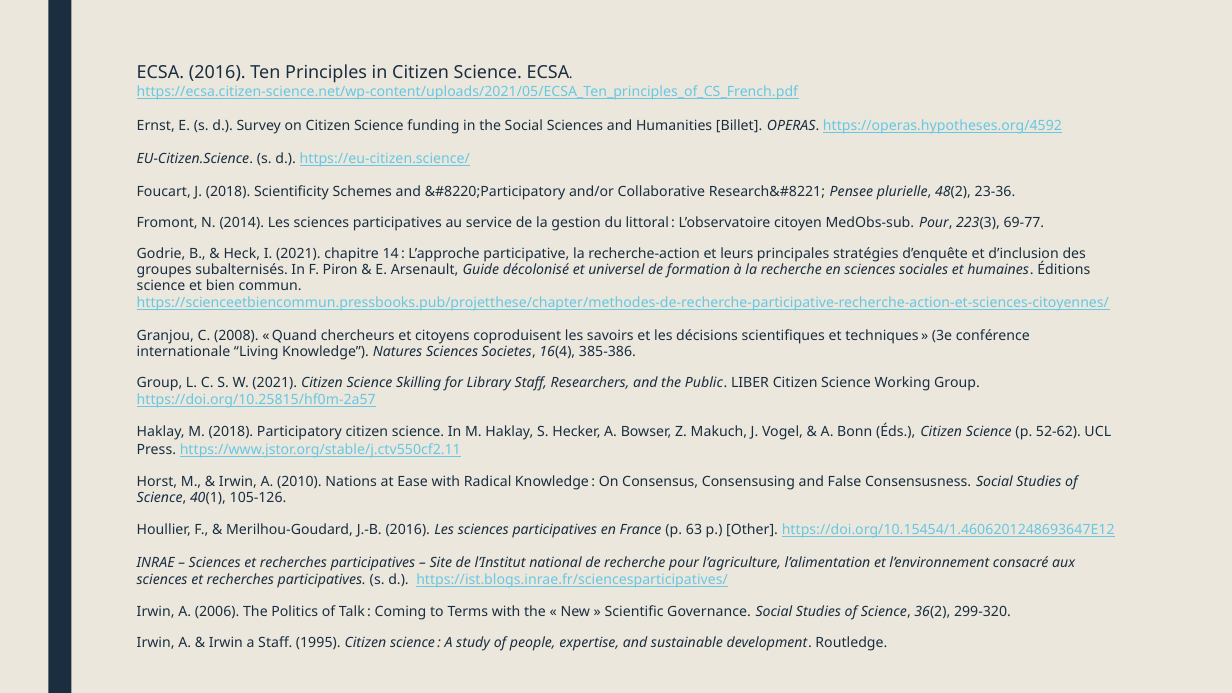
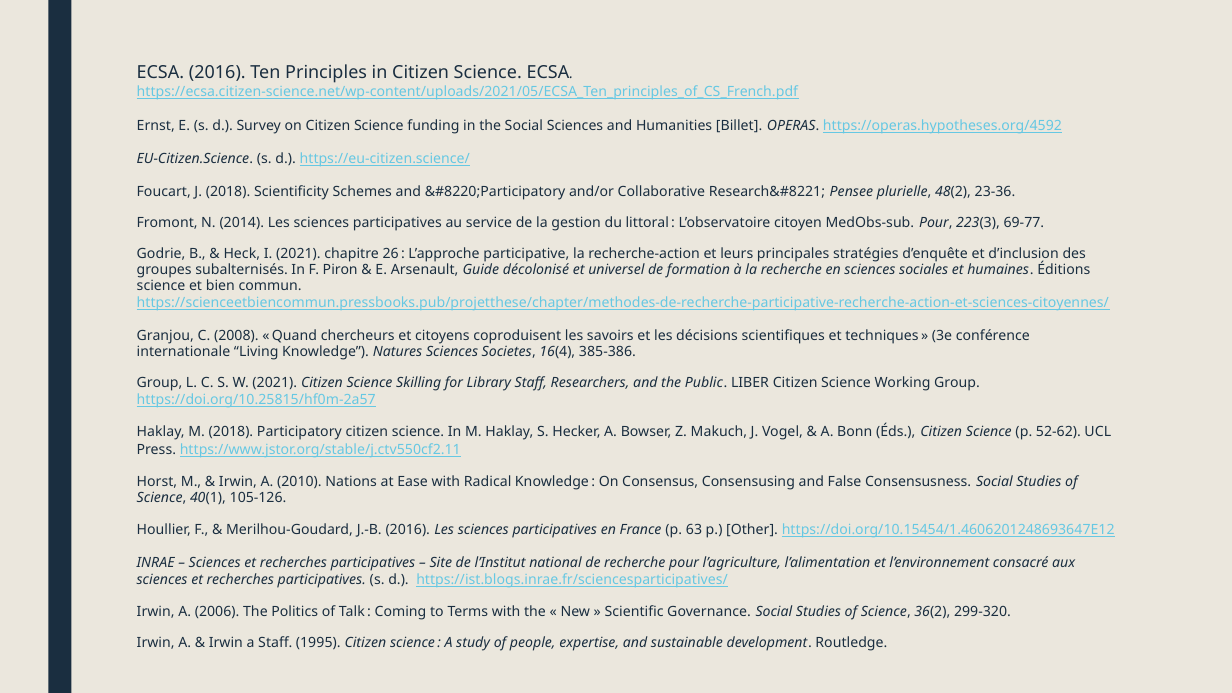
14: 14 -> 26
